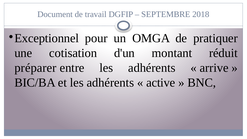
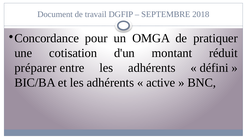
Exceptionnel: Exceptionnel -> Concordance
arrive: arrive -> défini
